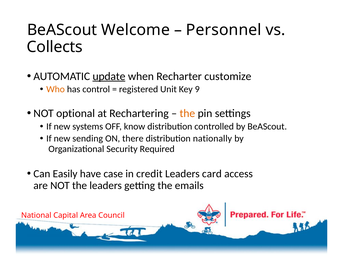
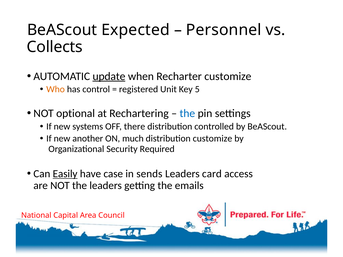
Welcome: Welcome -> Expected
9: 9 -> 5
the at (187, 114) colour: orange -> blue
know: know -> there
sending: sending -> another
there: there -> much
distribution nationally: nationally -> customize
Easily underline: none -> present
credit: credit -> sends
